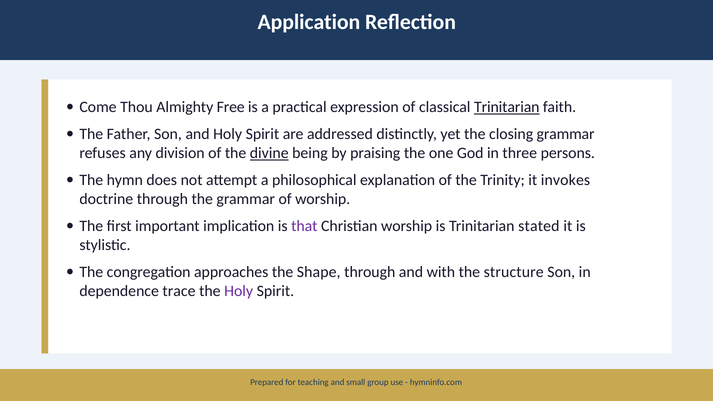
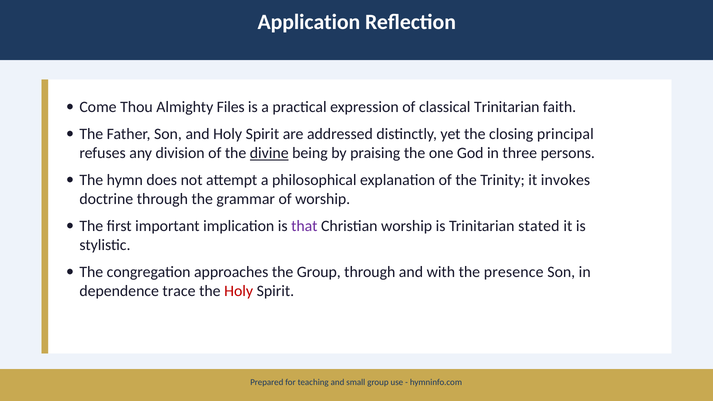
Free: Free -> Files
Trinitarian at (507, 107) underline: present -> none
closing grammar: grammar -> principal
the Shape: Shape -> Group
structure: structure -> presence
Holy at (239, 291) colour: purple -> red
